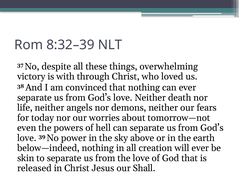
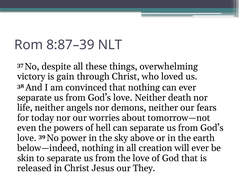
8:32–39: 8:32–39 -> 8:87–39
with: with -> gain
Shall: Shall -> They
